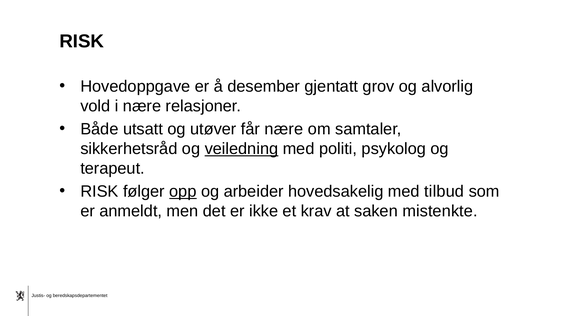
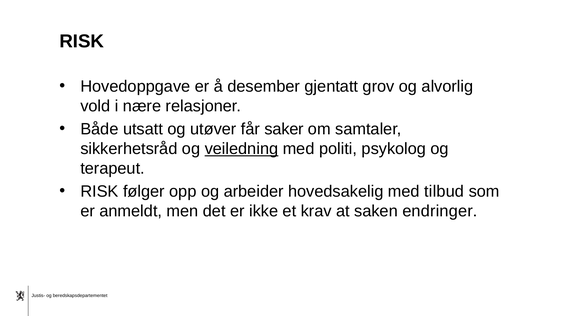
får nære: nære -> saker
opp underline: present -> none
mistenkte: mistenkte -> endringer
